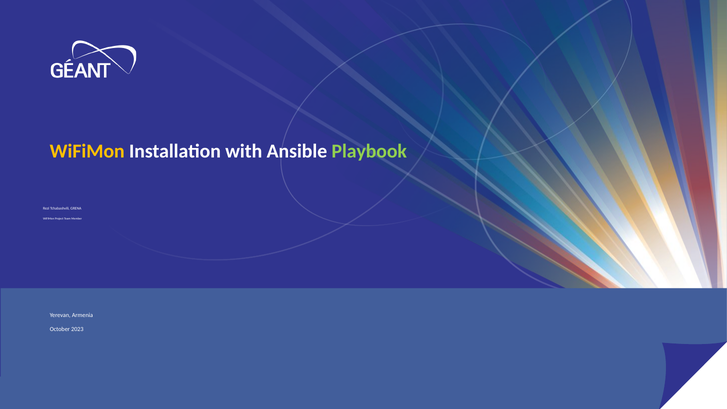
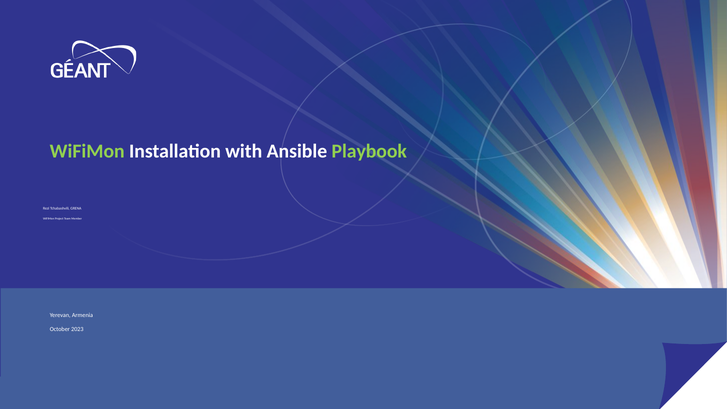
WiFiMon at (87, 151) colour: yellow -> light green
